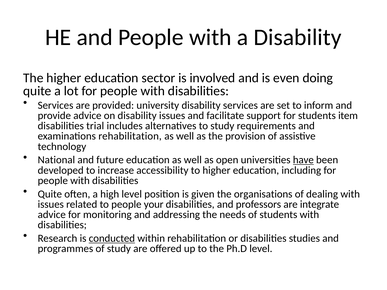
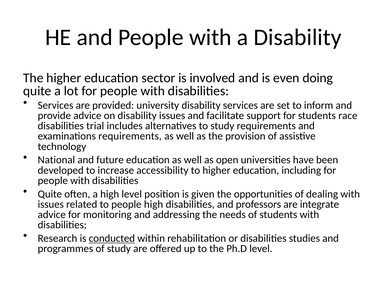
item: item -> race
examinations rehabilitation: rehabilitation -> requirements
have underline: present -> none
organisations: organisations -> opportunities
people your: your -> high
